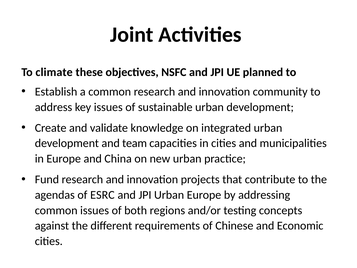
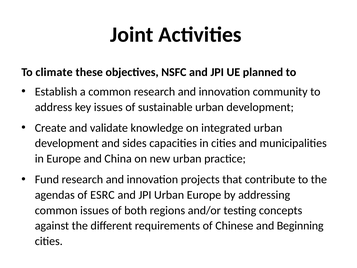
team: team -> sides
Economic: Economic -> Beginning
